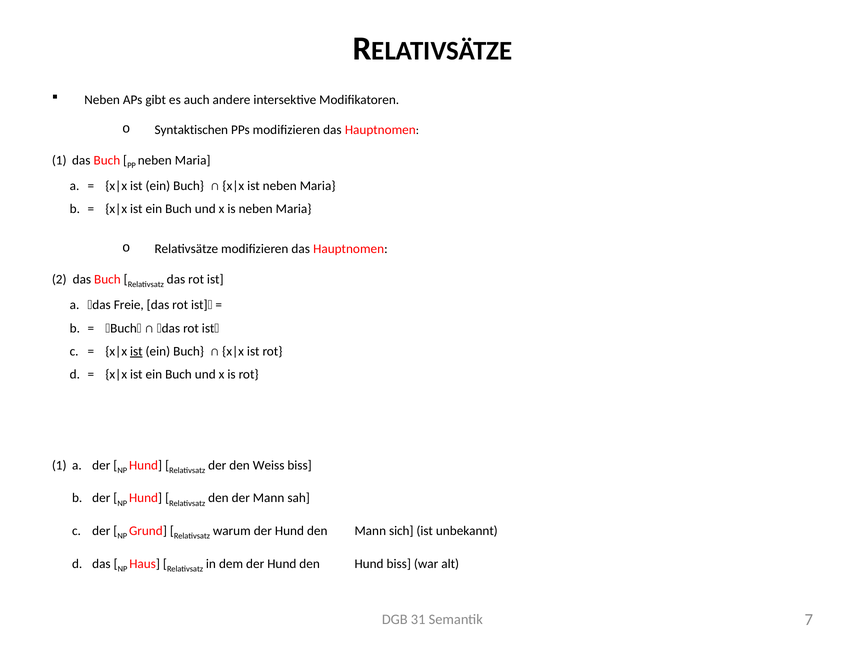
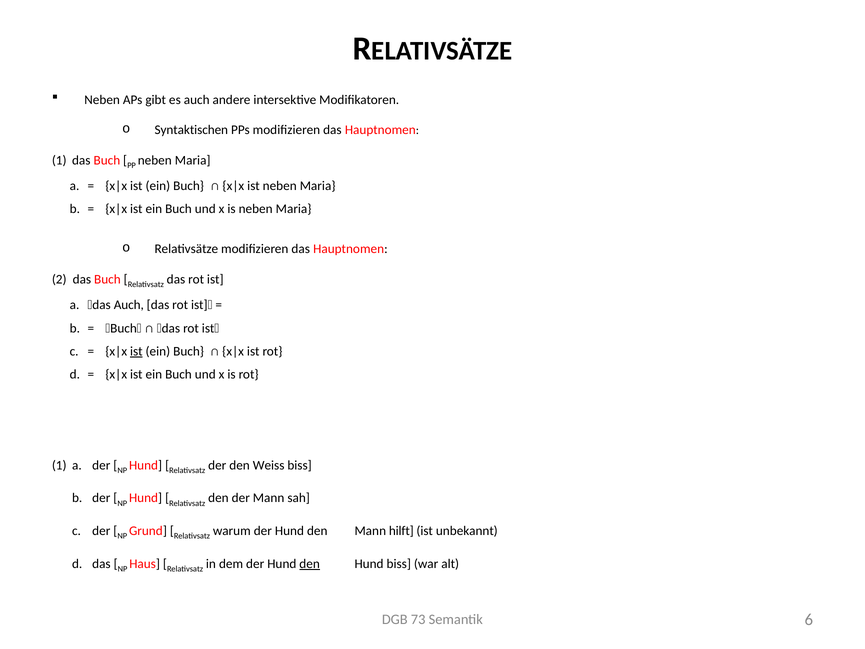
das Freie: Freie -> Auch
sich: sich -> hilft
den at (310, 564) underline: none -> present
31: 31 -> 73
7: 7 -> 6
